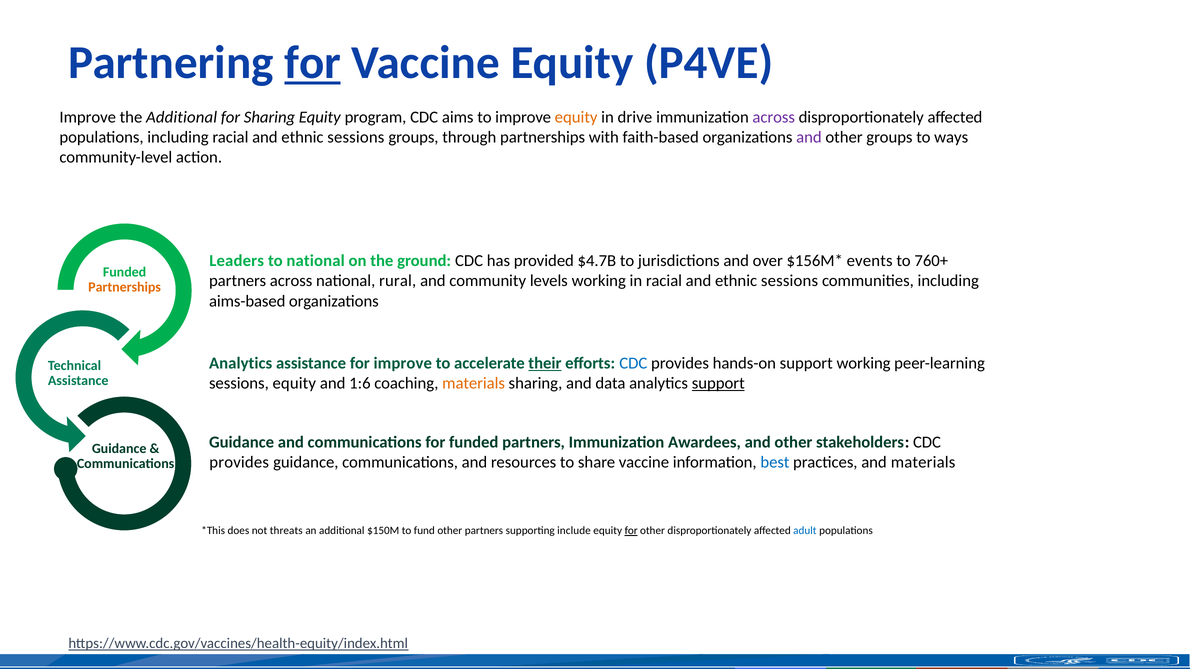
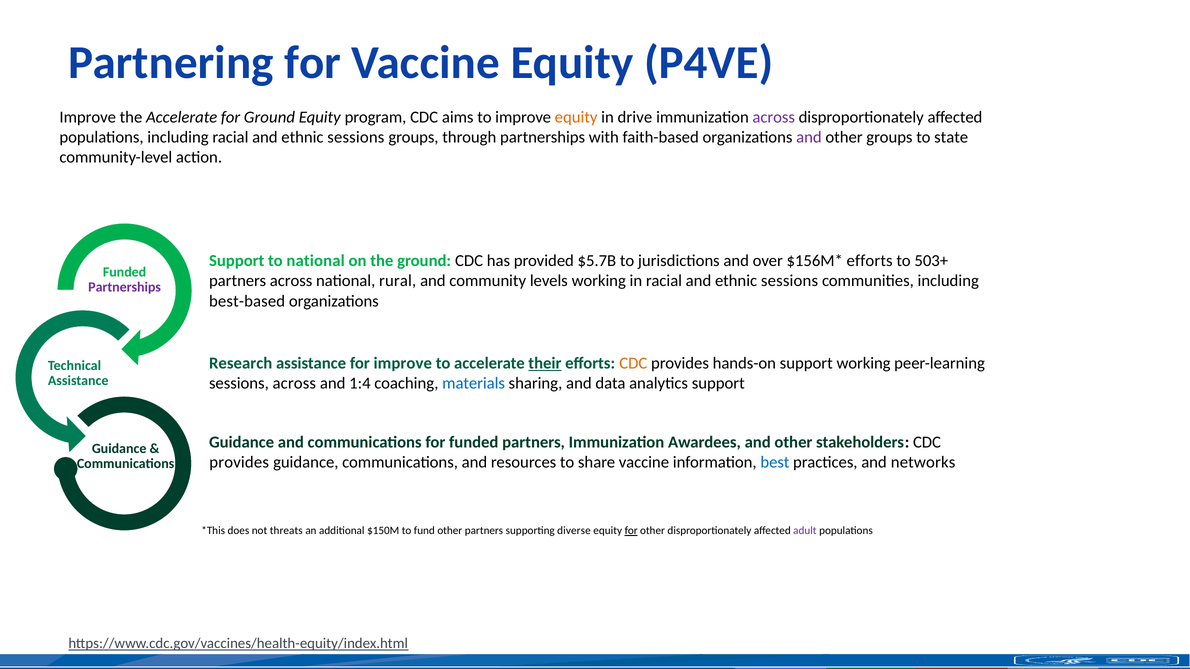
for at (313, 63) underline: present -> none
the Additional: Additional -> Accelerate
for Sharing: Sharing -> Ground
ways: ways -> state
Leaders at (237, 261): Leaders -> Support
$4.7B: $4.7B -> $5.7B
events at (870, 261): events -> efforts
760+: 760+ -> 503+
Partnerships at (125, 287) colour: orange -> purple
aims-based: aims-based -> best-based
Analytics at (241, 364): Analytics -> Research
CDC at (633, 364) colour: blue -> orange
sessions equity: equity -> across
1:6: 1:6 -> 1:4
materials at (474, 384) colour: orange -> blue
support at (718, 384) underline: present -> none
and materials: materials -> networks
include: include -> diverse
adult colour: blue -> purple
